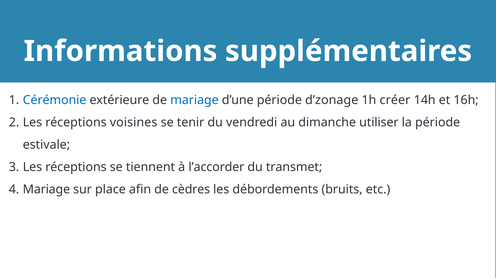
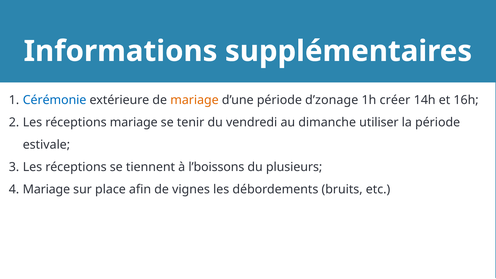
mariage at (194, 100) colour: blue -> orange
réceptions voisines: voisines -> mariage
l’accorder: l’accorder -> l’boissons
transmet: transmet -> plusieurs
cèdres: cèdres -> vignes
